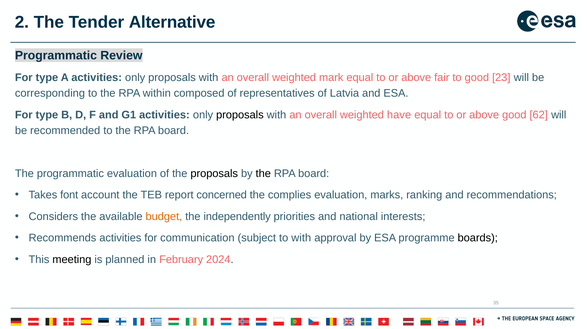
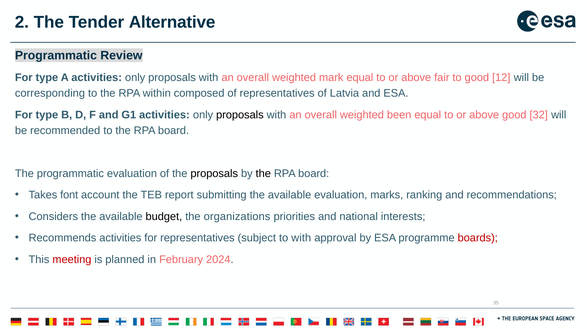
23: 23 -> 12
have: have -> been
62: 62 -> 32
concerned: concerned -> submitting
complies at (290, 195): complies -> available
budget colour: orange -> black
independently: independently -> organizations
for communication: communication -> representatives
boards colour: black -> red
meeting colour: black -> red
